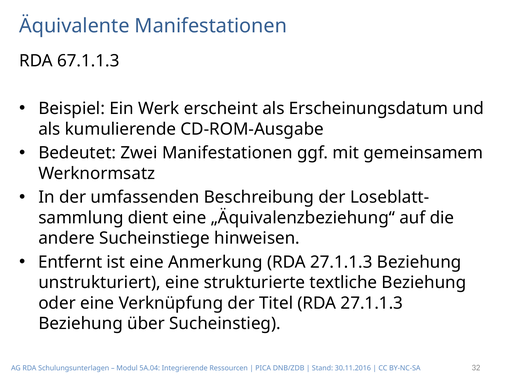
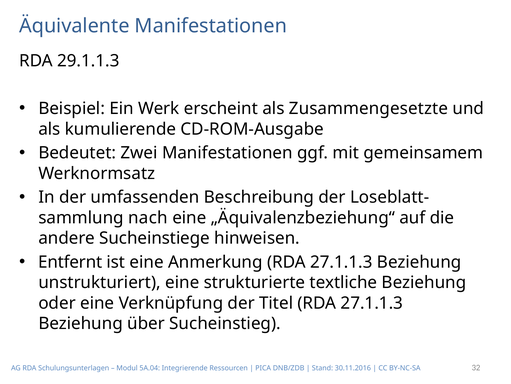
67.1.1.3: 67.1.1.3 -> 29.1.1.3
Erscheinungsdatum: Erscheinungsdatum -> Zusammengesetzte
dient: dient -> nach
